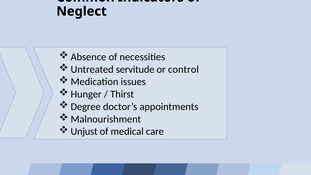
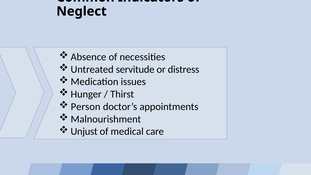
control: control -> distress
Degree: Degree -> Person
